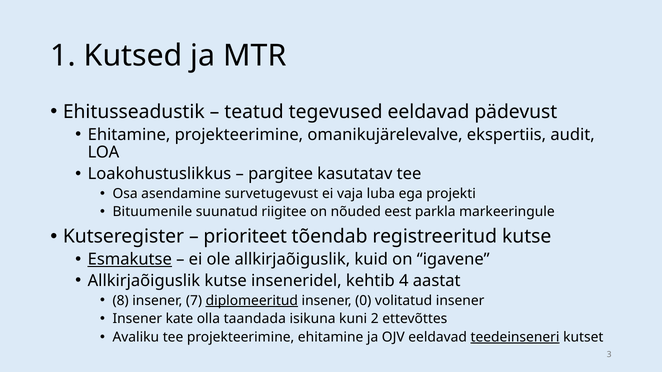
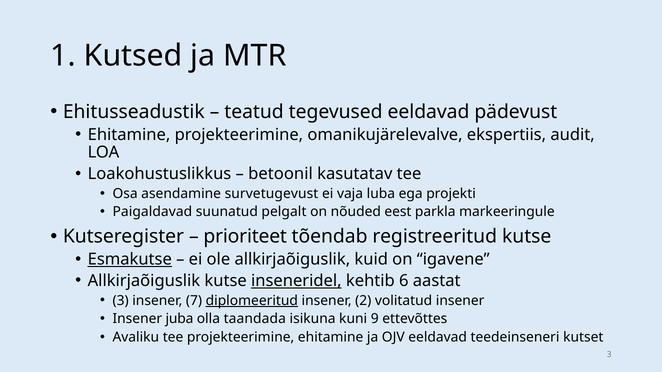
pargitee: pargitee -> betoonil
Bituumenile: Bituumenile -> Paigaldavad
riigitee: riigitee -> pelgalt
inseneridel underline: none -> present
4: 4 -> 6
8 at (121, 301): 8 -> 3
0: 0 -> 2
kate: kate -> juba
2: 2 -> 9
teedeinseneri underline: present -> none
